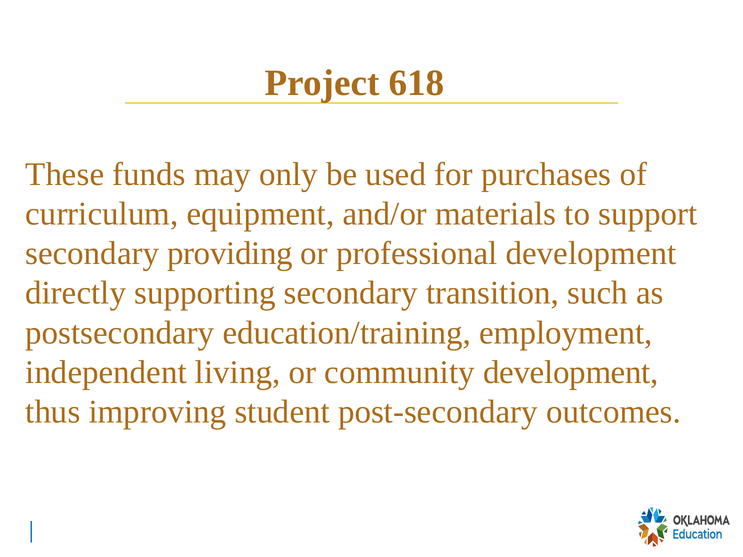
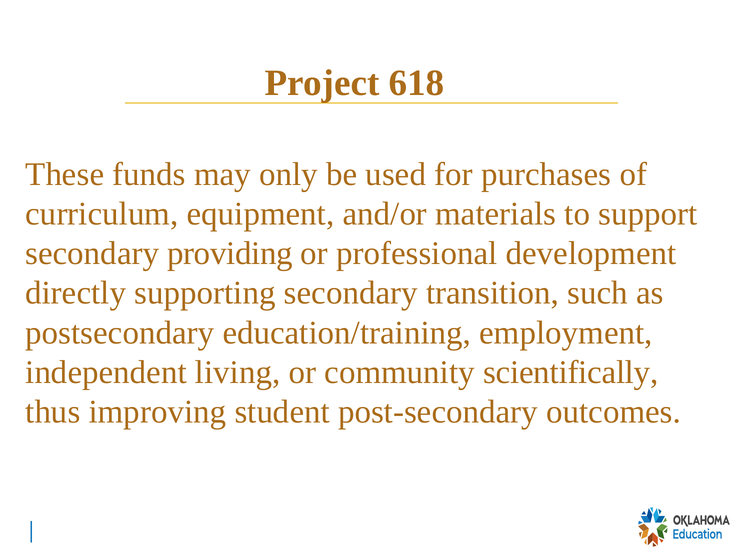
community development: development -> scientifically
